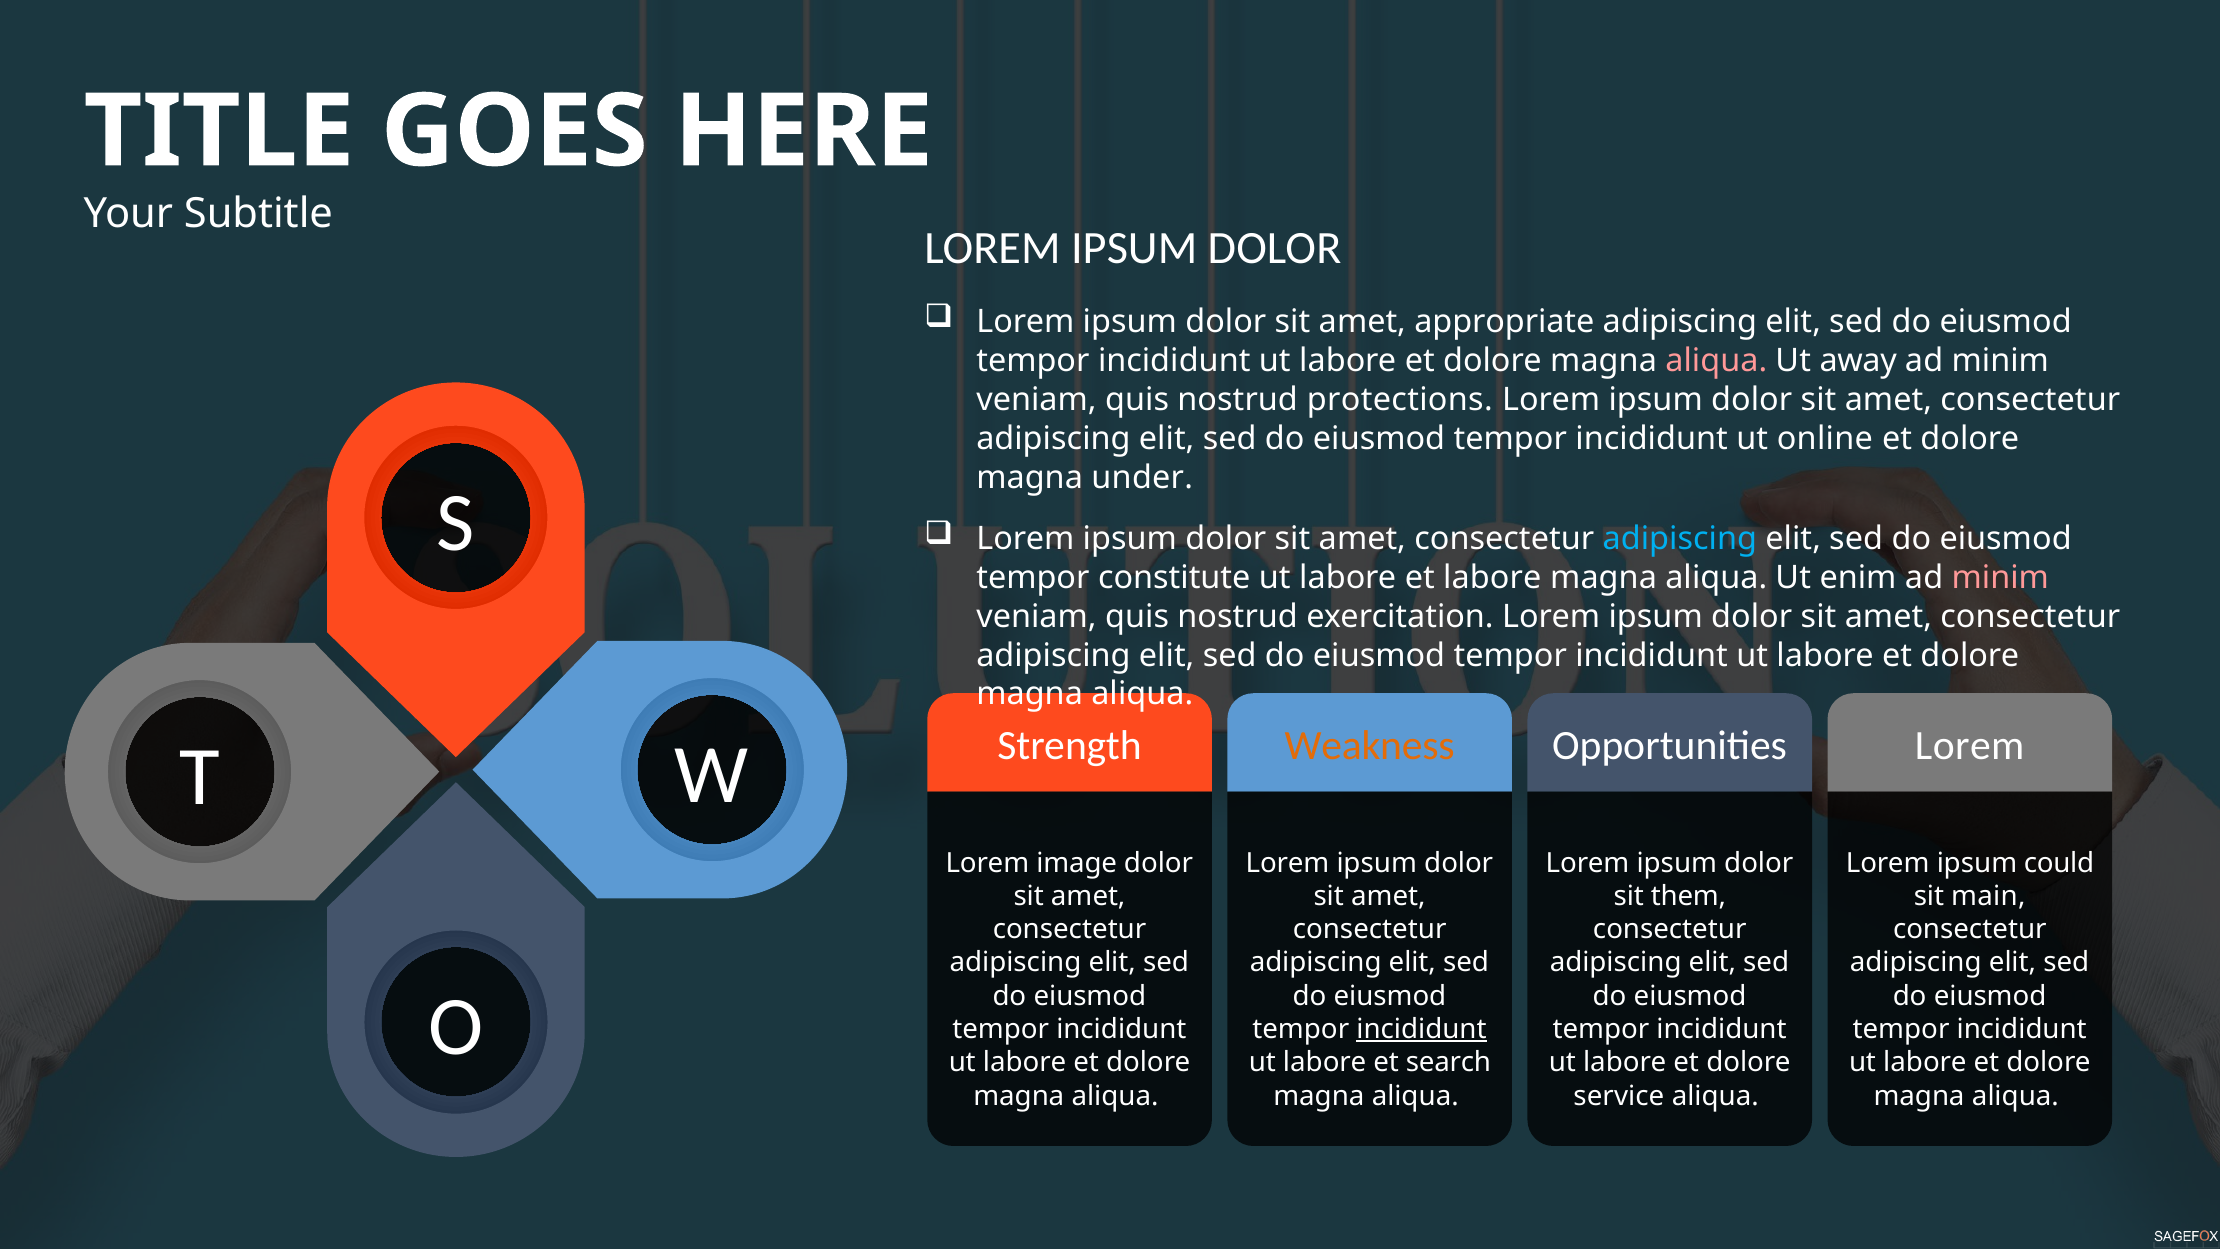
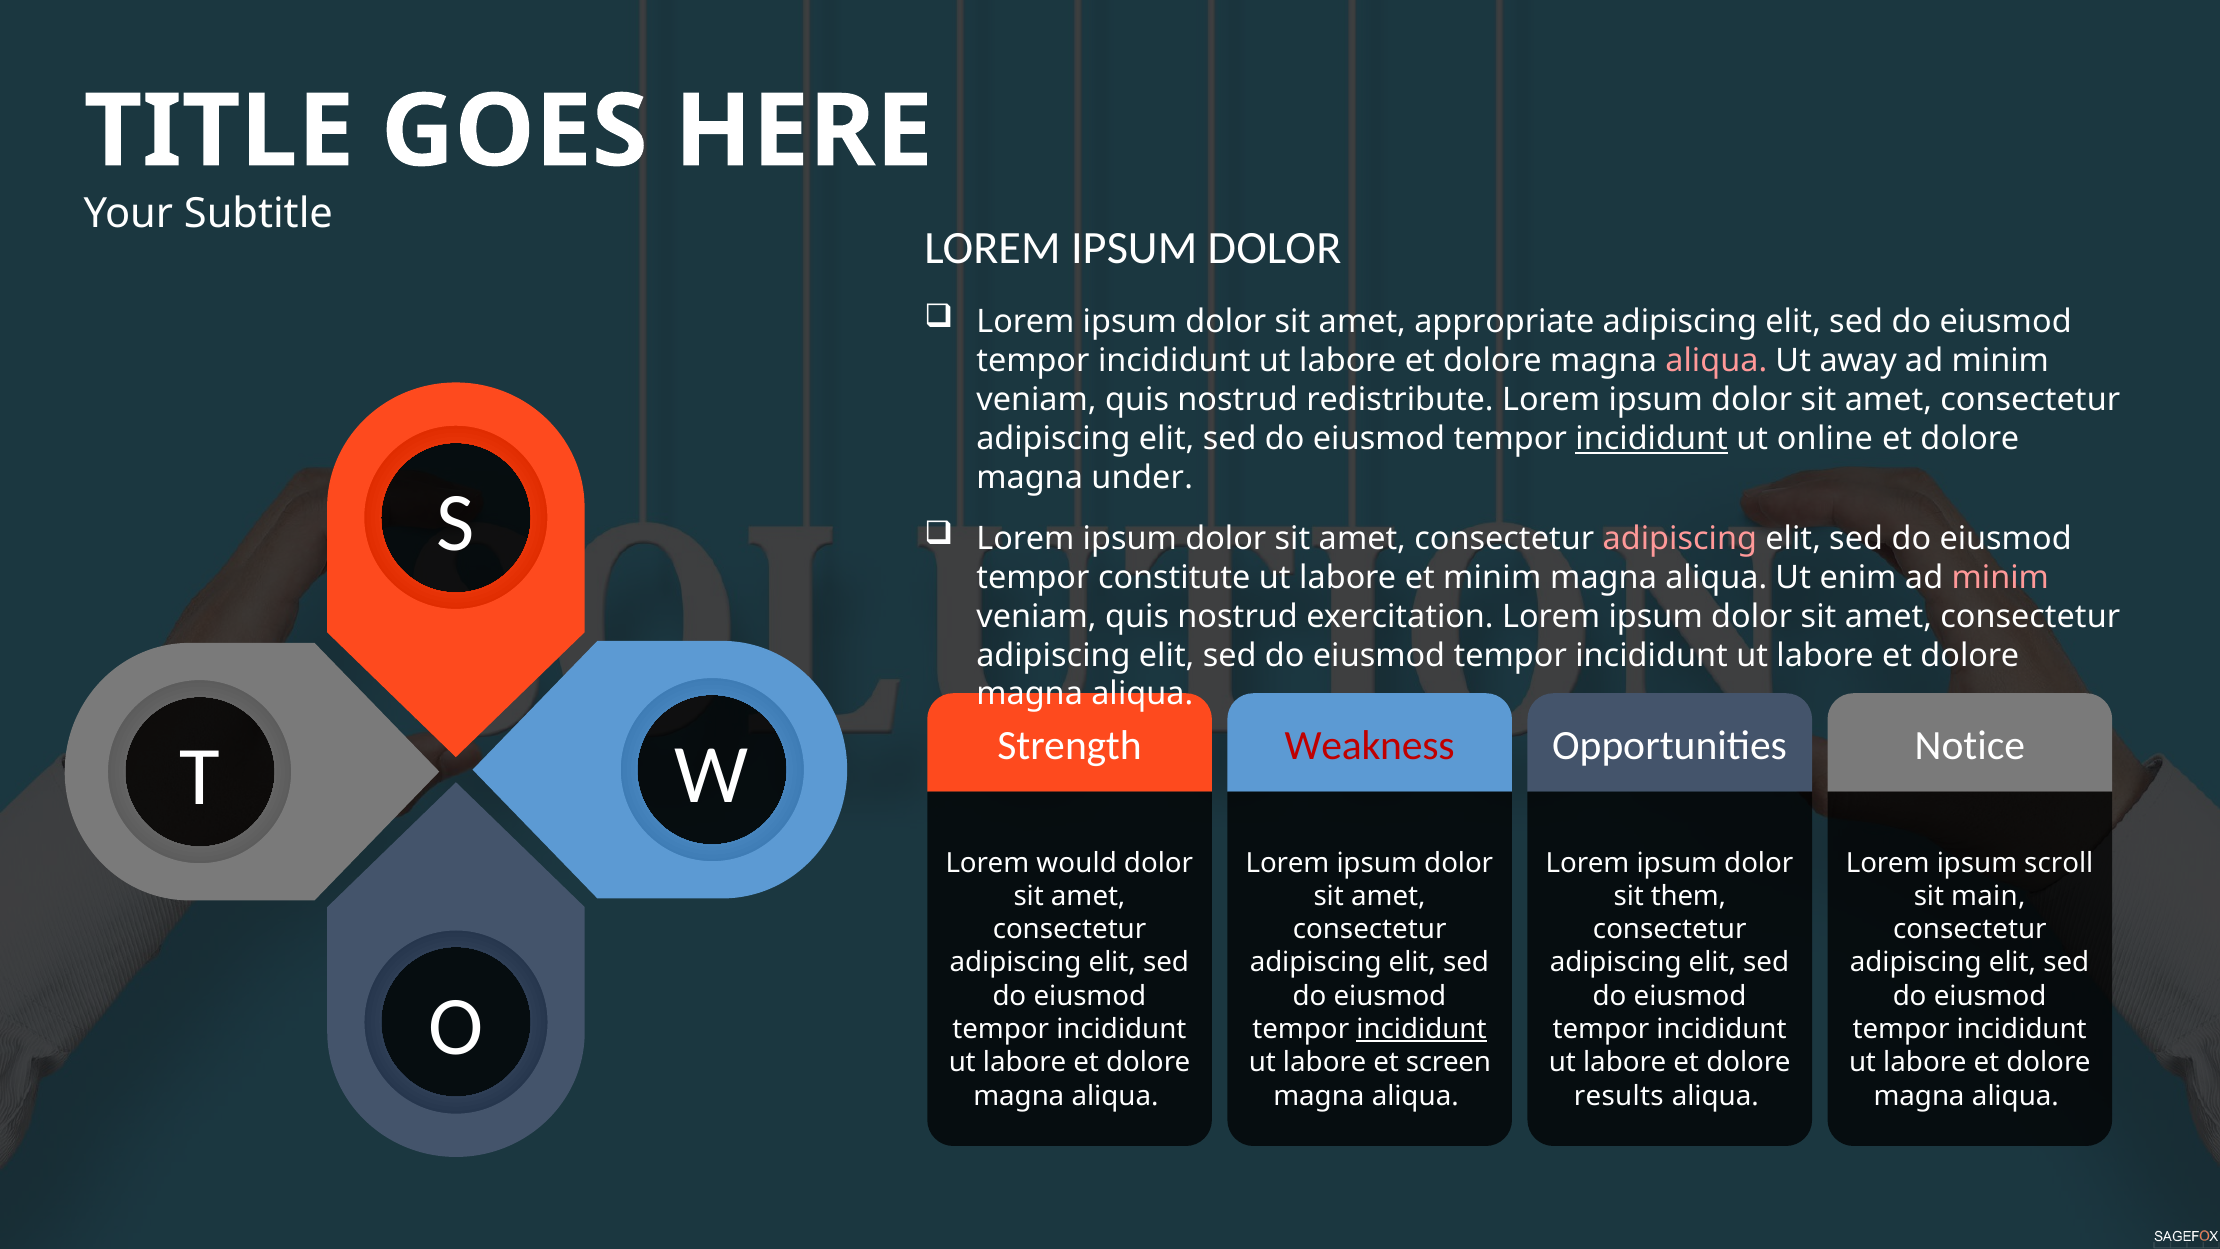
protections: protections -> redistribute
incididunt at (1652, 439) underline: none -> present
adipiscing at (1680, 539) colour: light blue -> pink
et labore: labore -> minim
Weakness colour: orange -> red
Lorem at (1970, 745): Lorem -> Notice
image: image -> would
could: could -> scroll
search: search -> screen
service: service -> results
